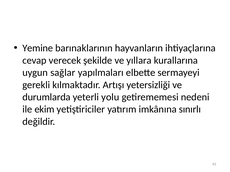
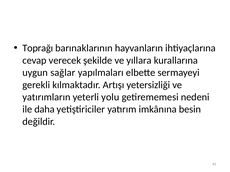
Yemine: Yemine -> Toprağı
durumlarda: durumlarda -> yatırımların
ekim: ekim -> daha
sınırlı: sınırlı -> besin
